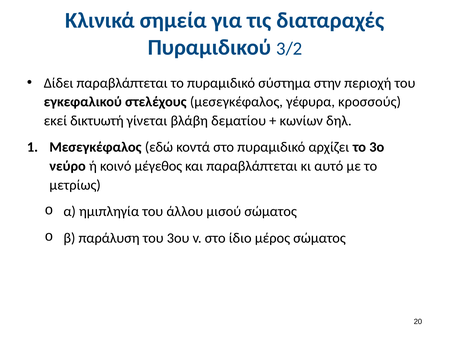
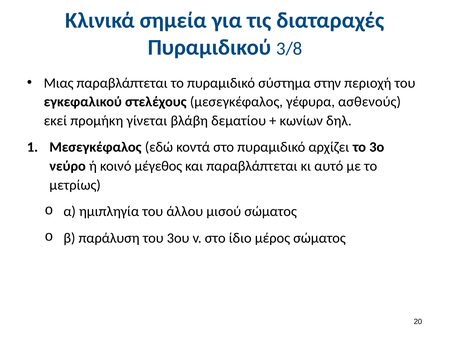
3/2: 3/2 -> 3/8
Δίδει: Δίδει -> Μιας
κροσσούς: κροσσούς -> ασθενούς
δικτυωτή: δικτυωτή -> προμήκη
